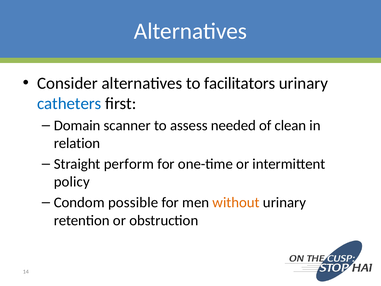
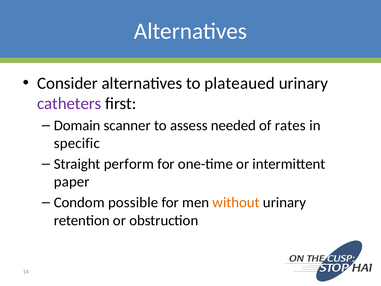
facilitators: facilitators -> plateaued
catheters colour: blue -> purple
clean: clean -> rates
relation: relation -> specific
policy: policy -> paper
